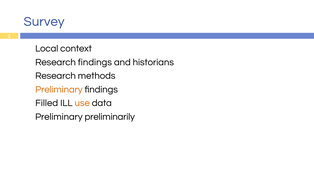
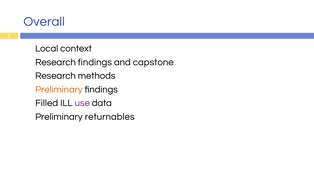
Survey: Survey -> Overall
historians: historians -> capstone
use colour: orange -> purple
preliminarily: preliminarily -> returnables
